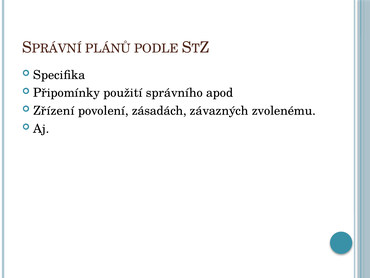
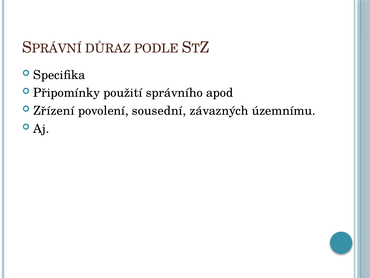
PLÁNŮ: PLÁNŮ -> DŮRAZ
zásadách: zásadách -> sousední
zvolenému: zvolenému -> územnímu
